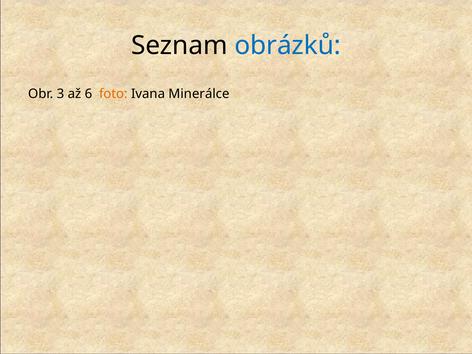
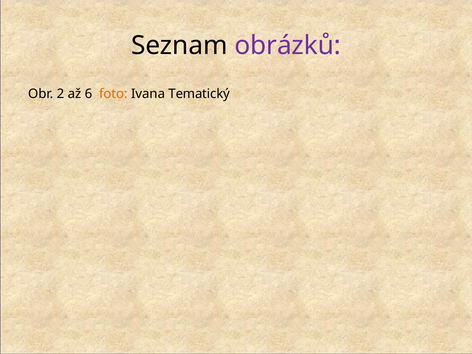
obrázků colour: blue -> purple
3: 3 -> 2
Minerálce: Minerálce -> Tematický
